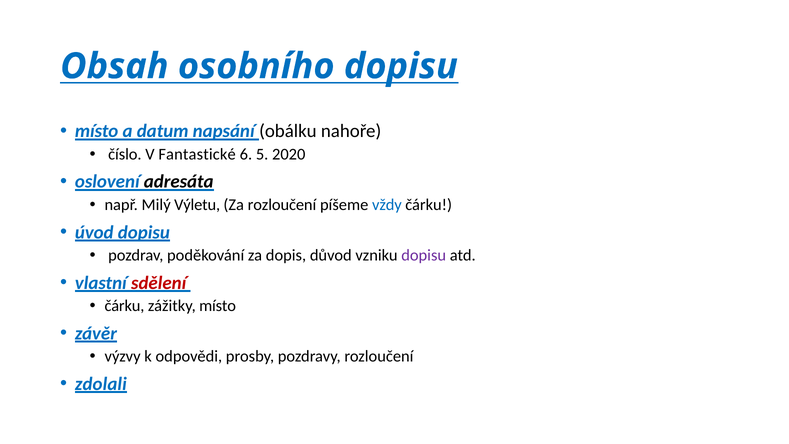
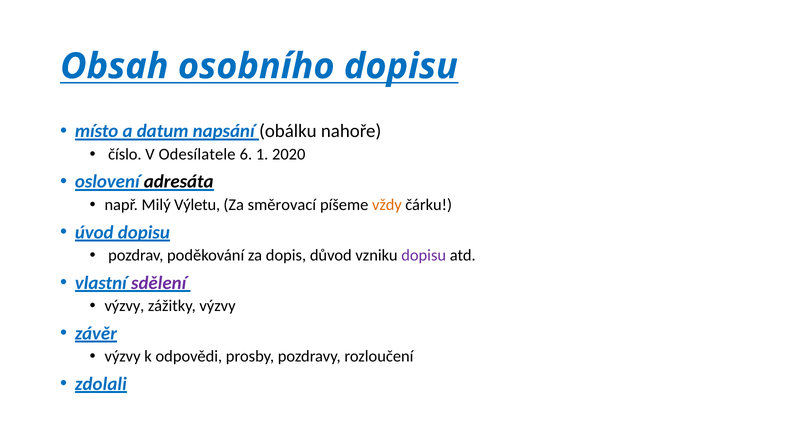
Fantastické: Fantastické -> Odesílatele
5: 5 -> 1
Za rozloučení: rozloučení -> směrovací
vždy colour: blue -> orange
sdělení colour: red -> purple
čárku at (124, 306): čárku -> výzvy
zážitky místo: místo -> výzvy
